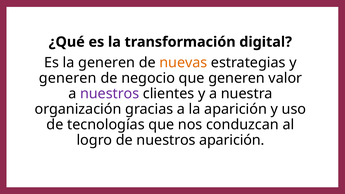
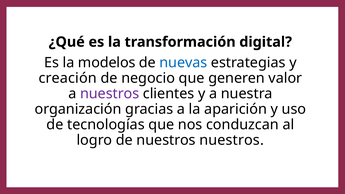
la generen: generen -> modelos
nuevas colour: orange -> blue
generen at (68, 78): generen -> creación
nuestros aparición: aparición -> nuestros
